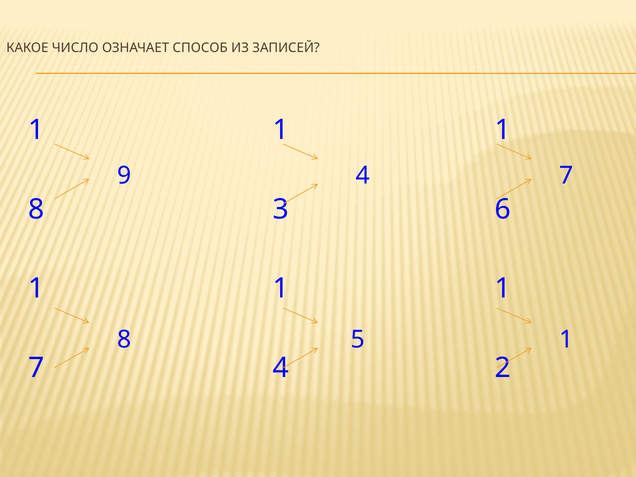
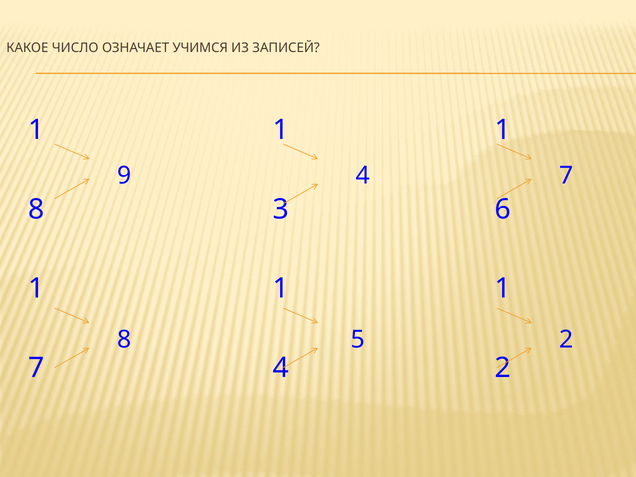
СПОСОБ: СПОСОБ -> УЧИМСЯ
5 1: 1 -> 2
